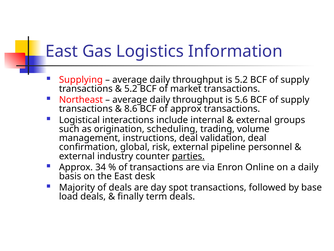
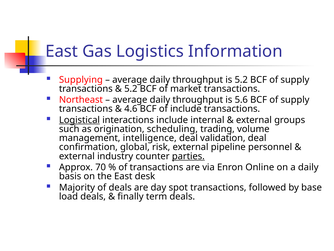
8.6: 8.6 -> 4.6
of approx: approx -> include
Logistical underline: none -> present
instructions: instructions -> intelligence
34: 34 -> 70
